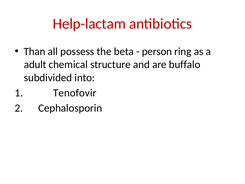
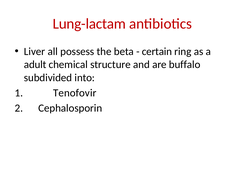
Help-lactam: Help-lactam -> Lung-lactam
Than: Than -> Liver
person: person -> certain
